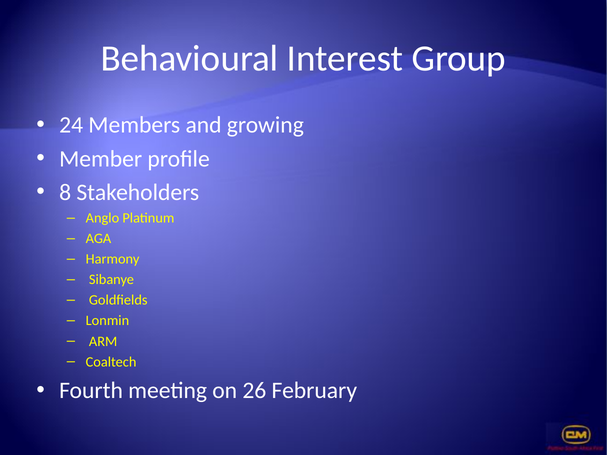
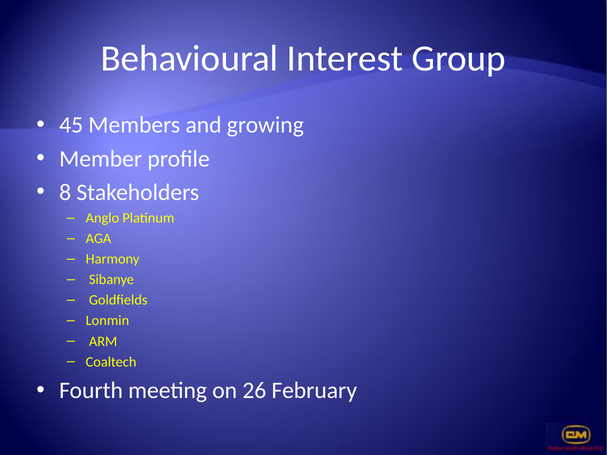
24: 24 -> 45
